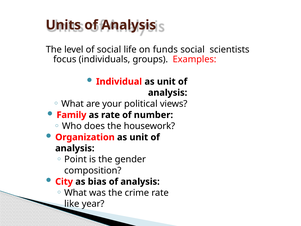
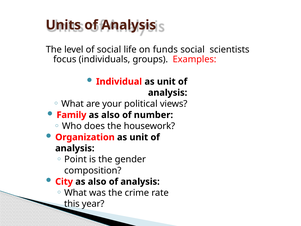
Family as rate: rate -> also
City as bias: bias -> also
like: like -> this
